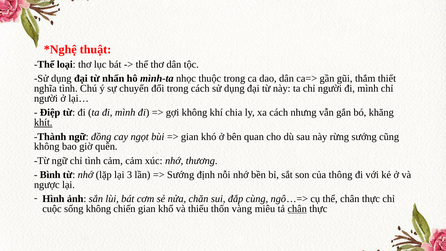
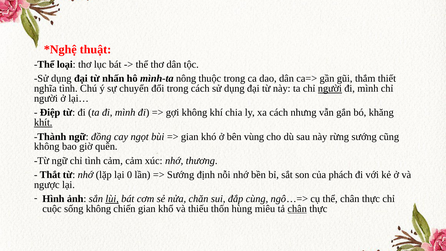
nhọc: nhọc -> nông
người at (330, 89) underline: none -> present
quan: quan -> vùng
Bình: Bình -> Thắt
3: 3 -> 0
thông: thông -> phách
lùi underline: none -> present
vàng: vàng -> hùng
